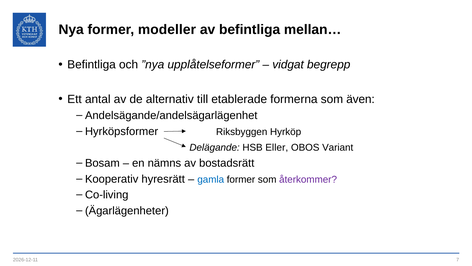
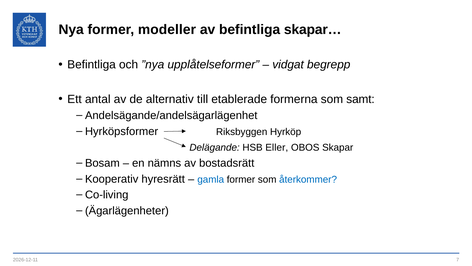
mellan…: mellan… -> skapar…
även: även -> samt
Variant: Variant -> Skapar
återkommer colour: purple -> blue
